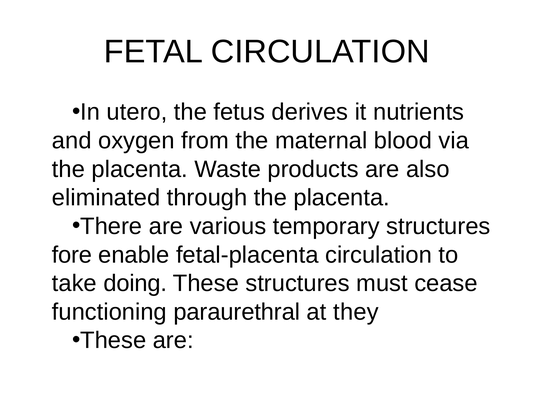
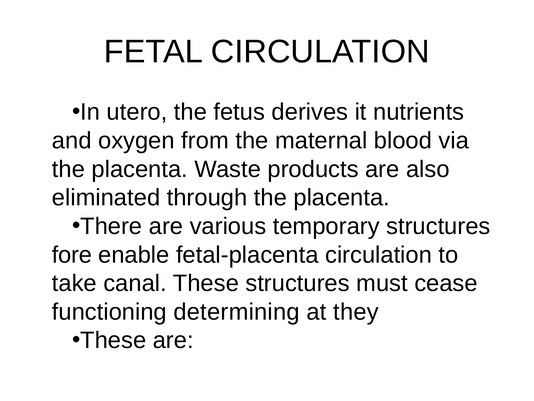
doing: doing -> canal
paraurethral: paraurethral -> determining
